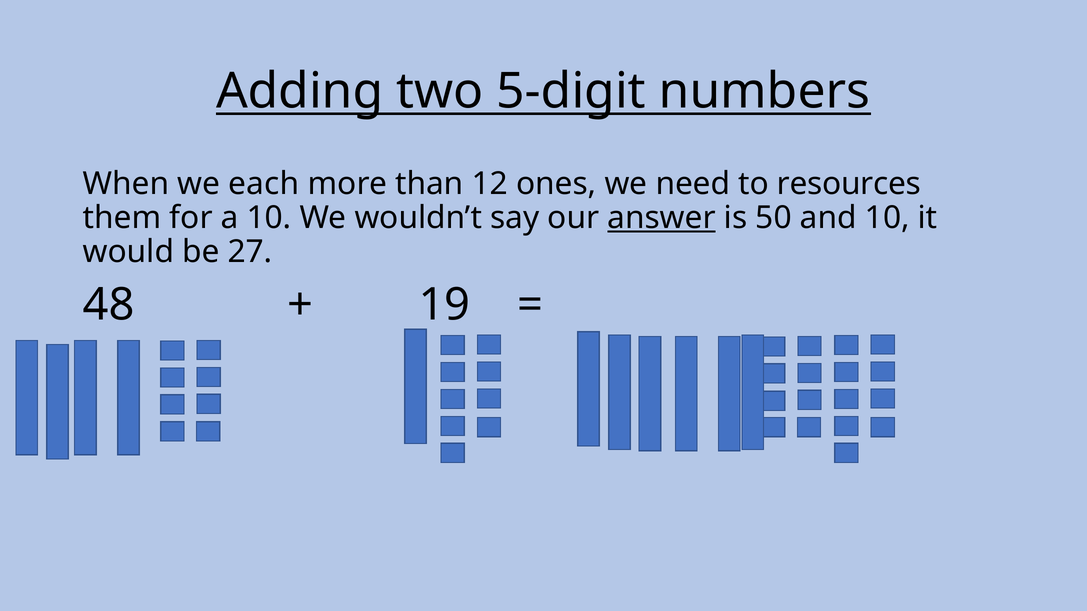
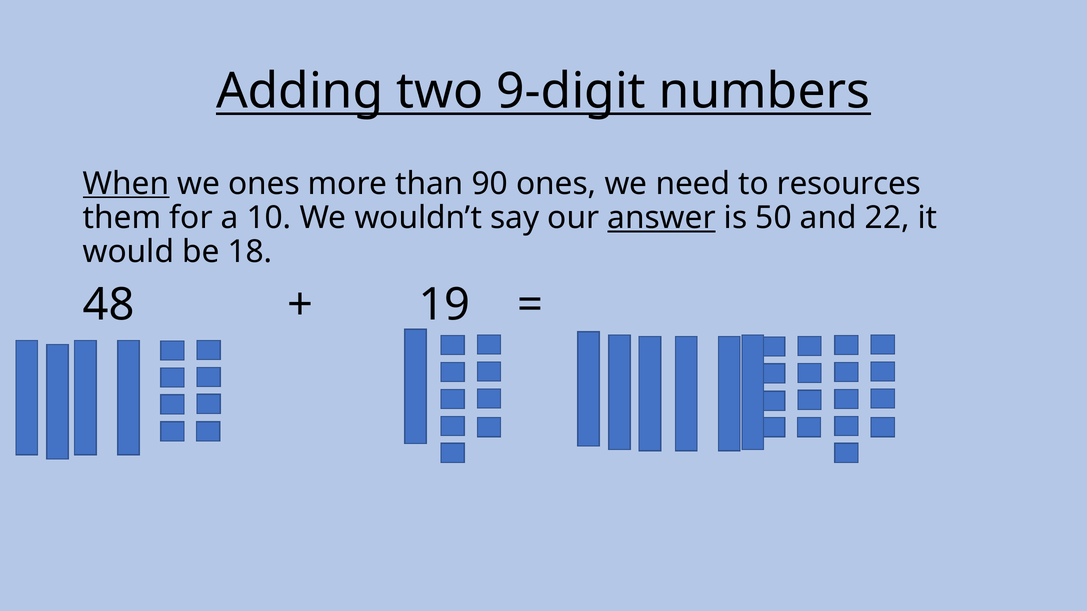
5-digit: 5-digit -> 9-digit
When underline: none -> present
we each: each -> ones
12: 12 -> 90
and 10: 10 -> 22
27: 27 -> 18
